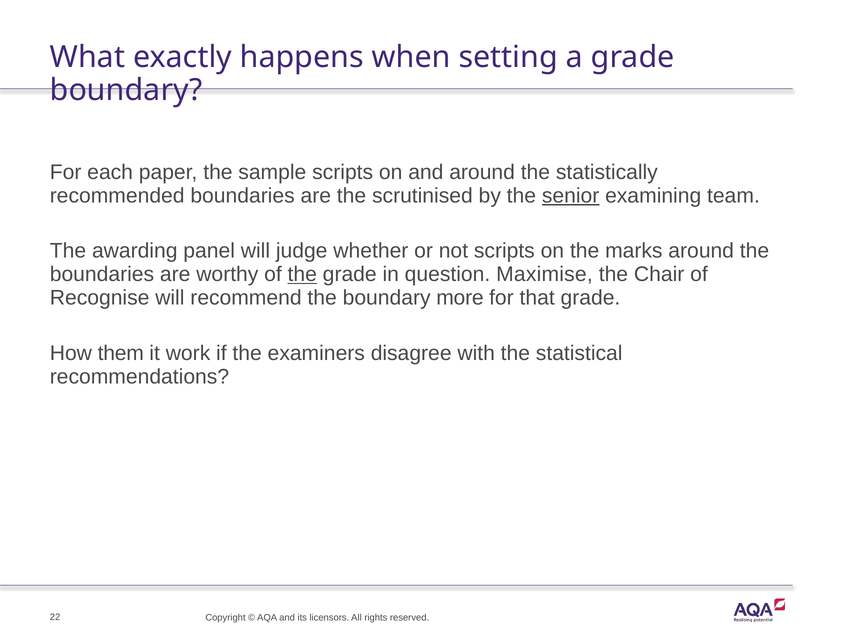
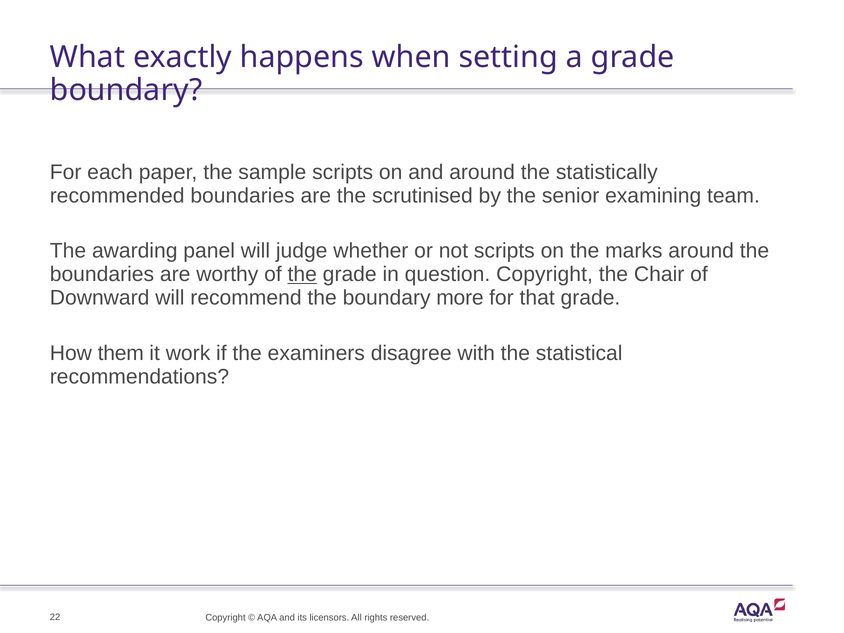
senior underline: present -> none
question Maximise: Maximise -> Copyright
Recognise: Recognise -> Downward
